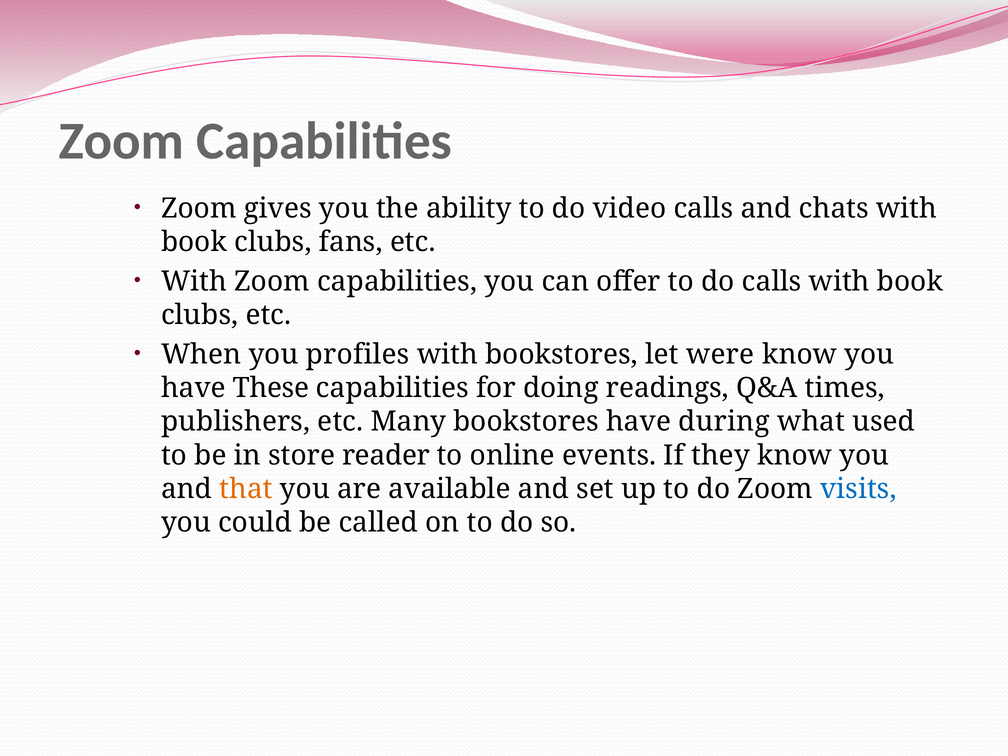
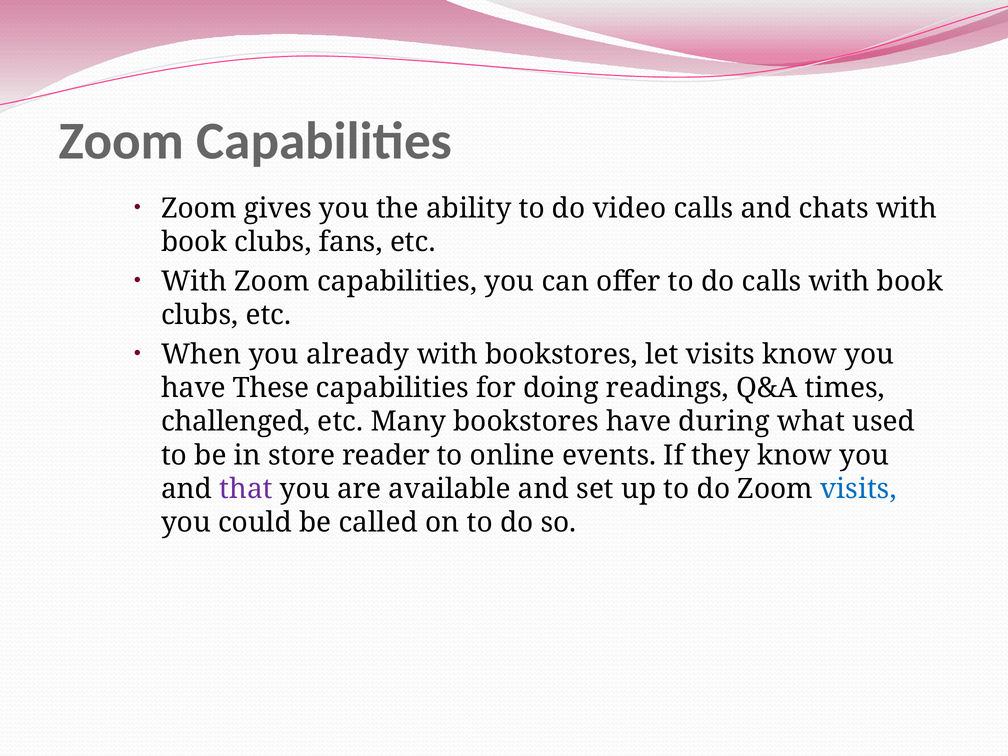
profiles: profiles -> already
let were: were -> visits
publishers: publishers -> challenged
that colour: orange -> purple
